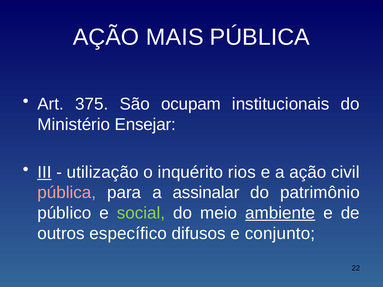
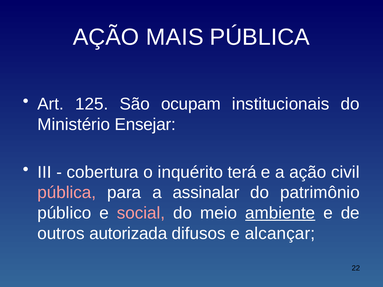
375: 375 -> 125
III underline: present -> none
utilização: utilização -> cobertura
rios: rios -> terá
social colour: light green -> pink
específico: específico -> autorizada
conjunto: conjunto -> alcançar
